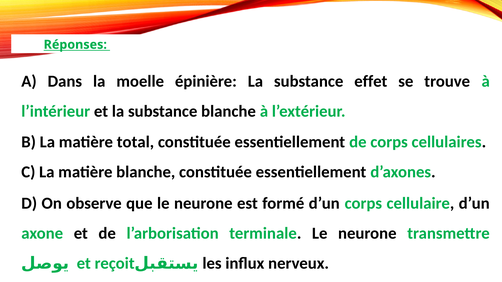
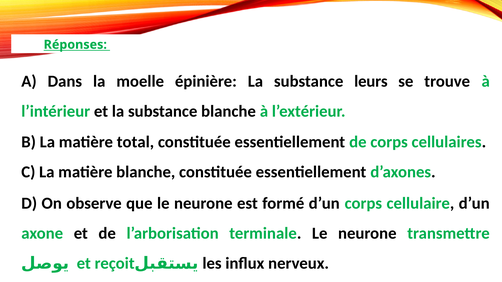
effet: effet -> leurs
